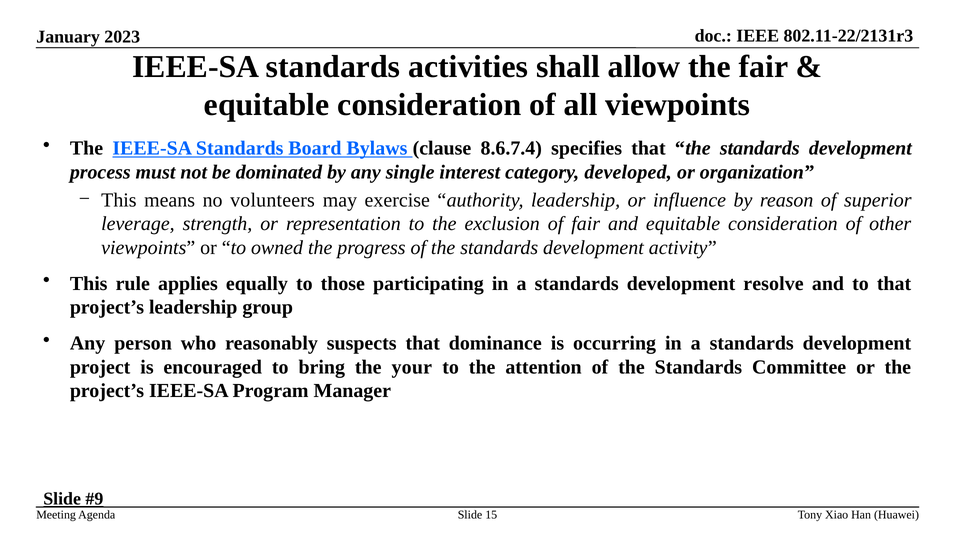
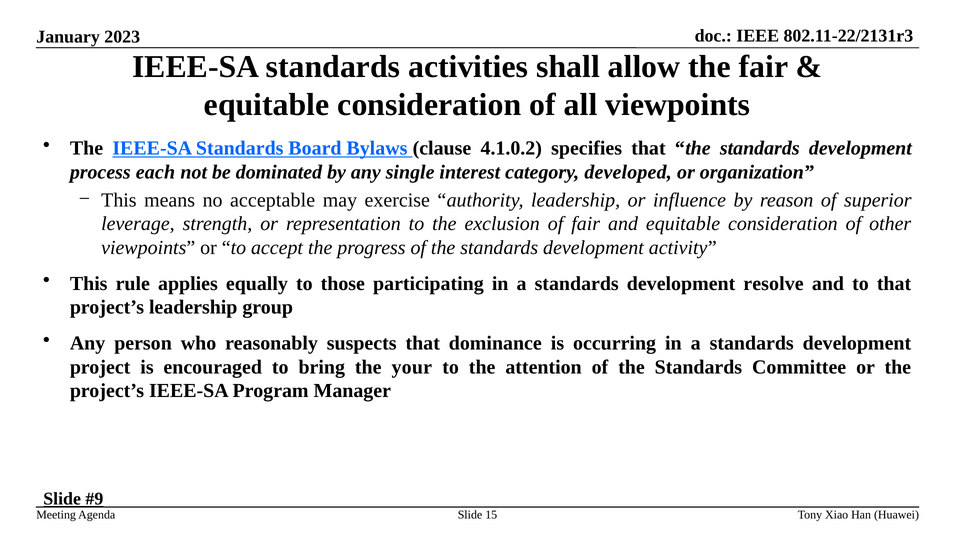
8.6.7.4: 8.6.7.4 -> 4.1.0.2
must: must -> each
volunteers: volunteers -> acceptable
owned: owned -> accept
